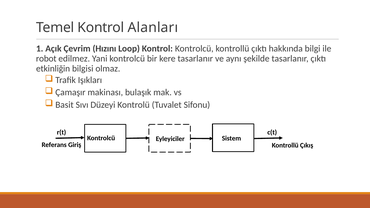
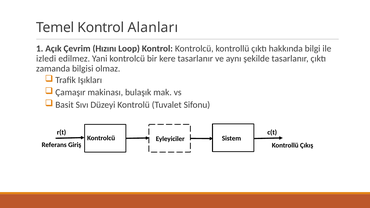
robot: robot -> izledi
etkinliğin: etkinliğin -> zamanda
